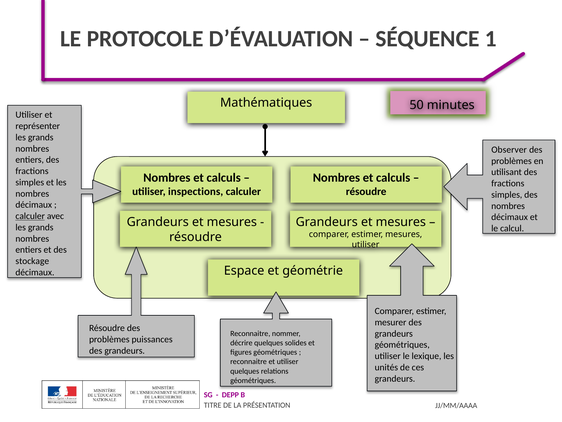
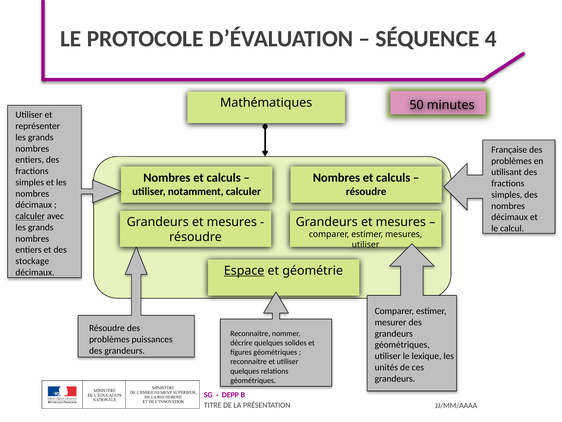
1: 1 -> 4
Observer: Observer -> Française
inspections: inspections -> notamment
Espace underline: none -> present
